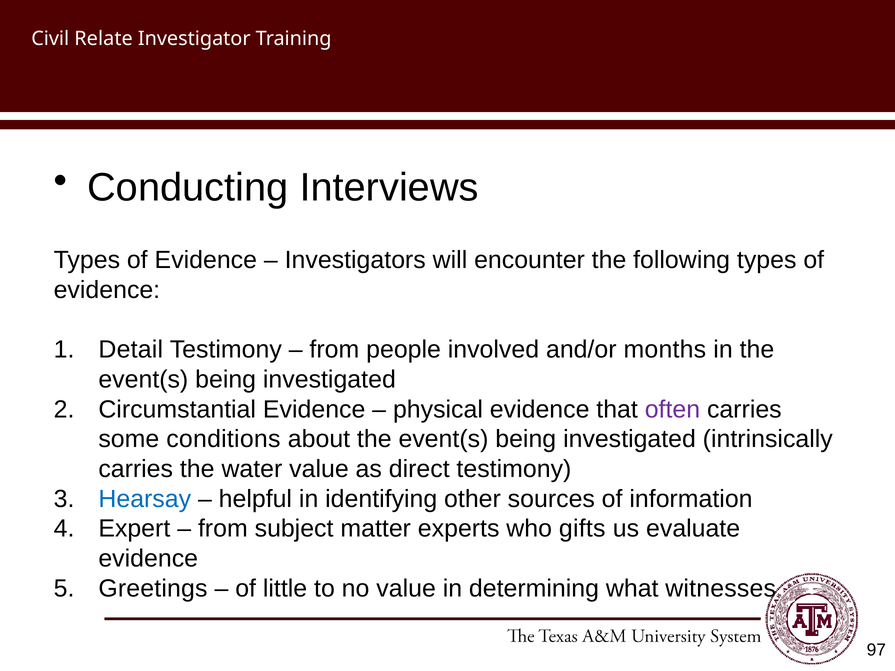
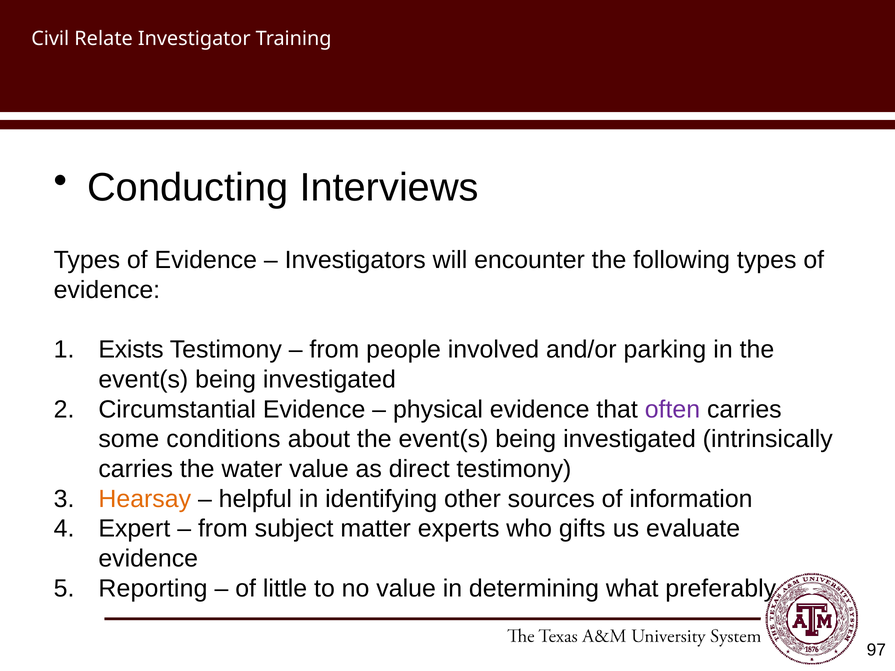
Detail: Detail -> Exists
months: months -> parking
Hearsay colour: blue -> orange
Greetings: Greetings -> Reporting
witnesses: witnesses -> preferably
